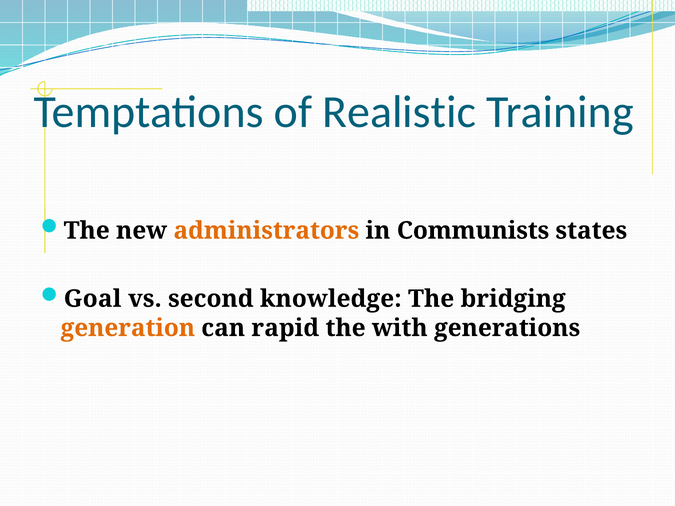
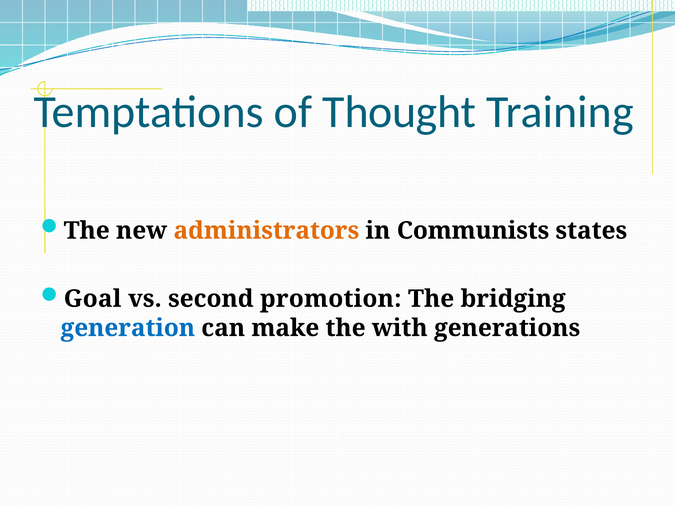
Realistic: Realistic -> Thought
knowledge: knowledge -> promotion
generation colour: orange -> blue
rapid: rapid -> make
